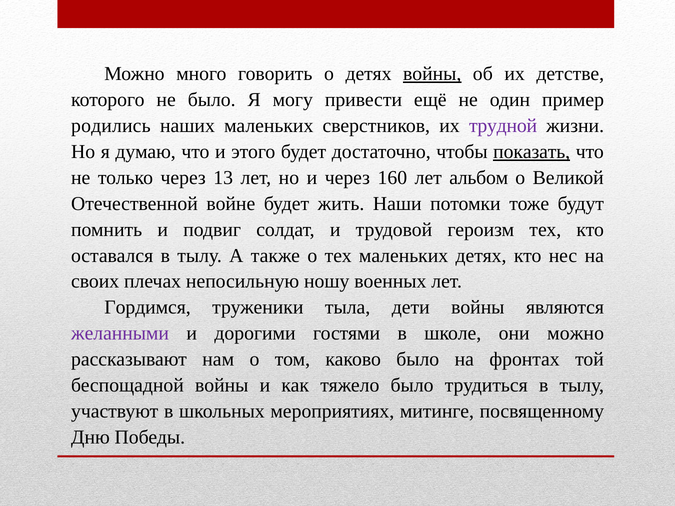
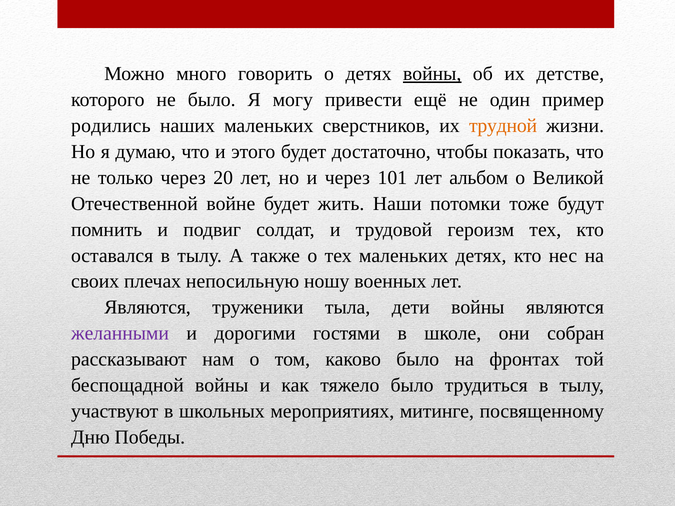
трудной colour: purple -> orange
показать underline: present -> none
13: 13 -> 20
160: 160 -> 101
Гордимся at (148, 308): Гордимся -> Являются
они можно: можно -> собран
